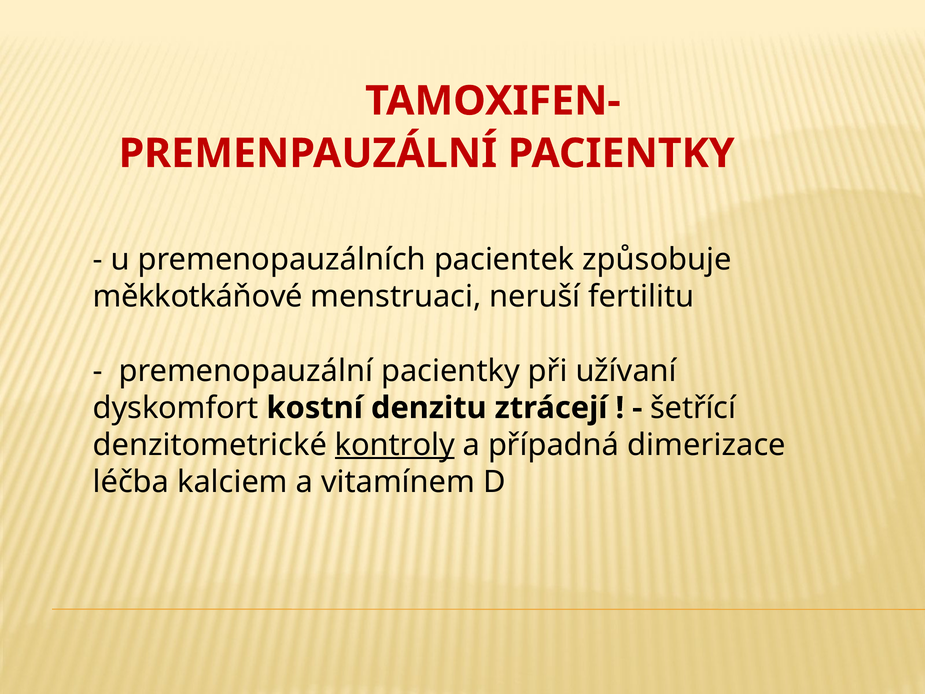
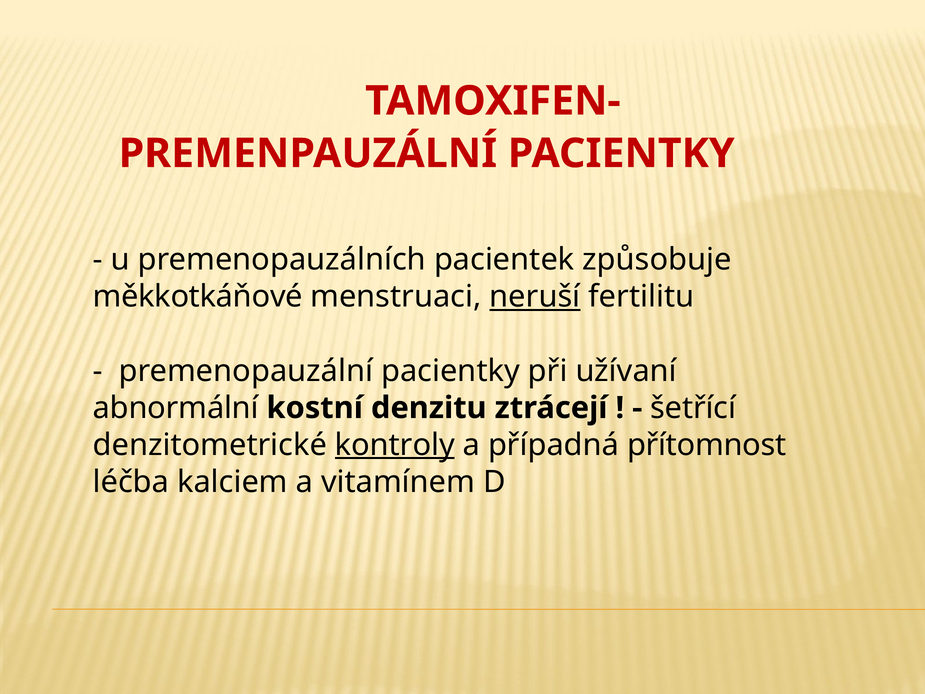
neruší underline: none -> present
dyskomfort: dyskomfort -> abnormální
dimerizace: dimerizace -> přítomnost
